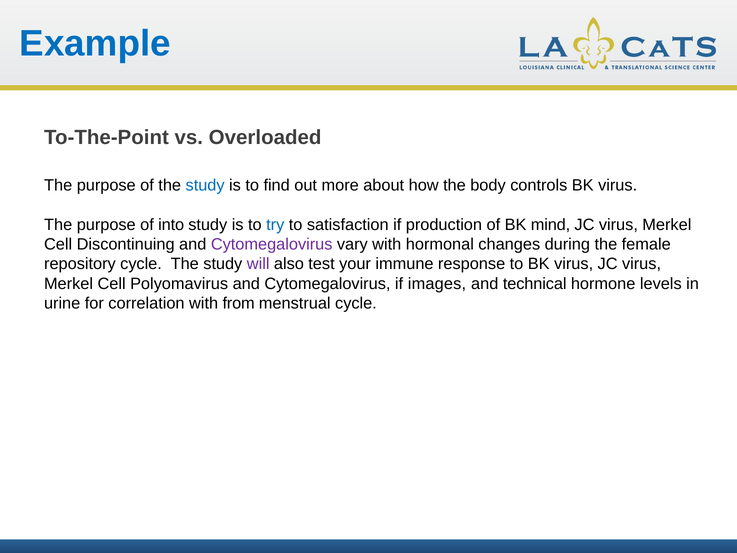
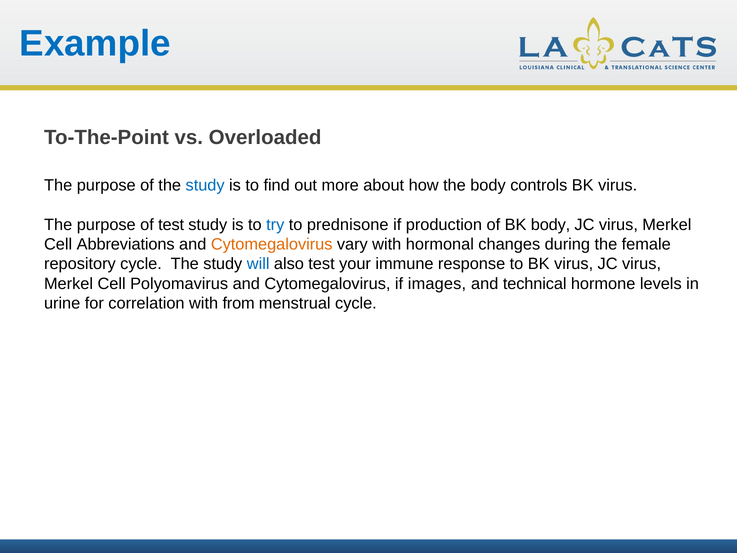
of into: into -> test
satisfaction: satisfaction -> prednisone
BK mind: mind -> body
Discontinuing: Discontinuing -> Abbreviations
Cytomegalovirus at (272, 244) colour: purple -> orange
will colour: purple -> blue
